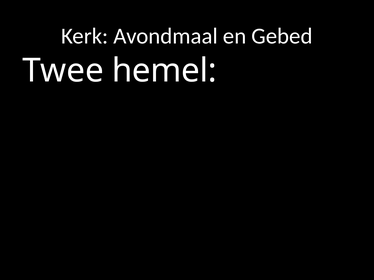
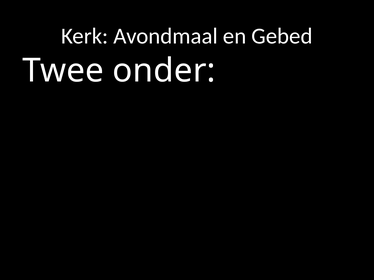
hemel: hemel -> onder
